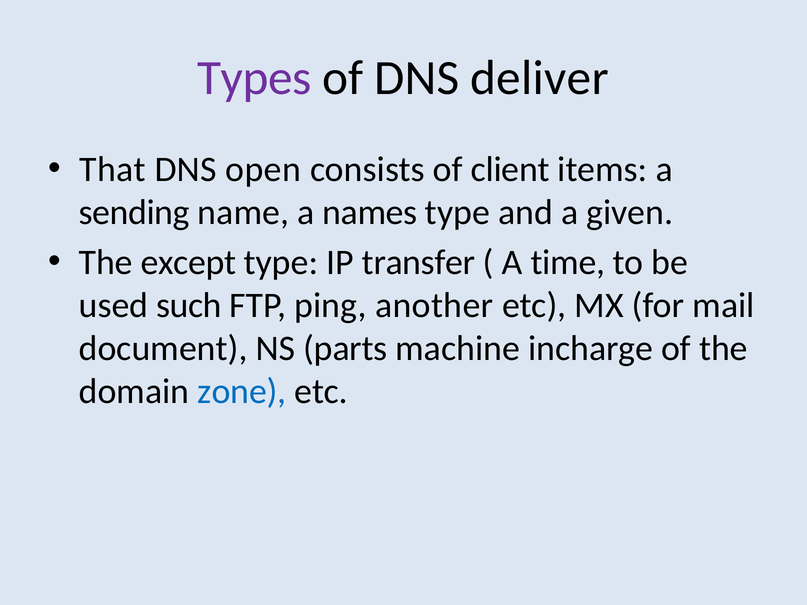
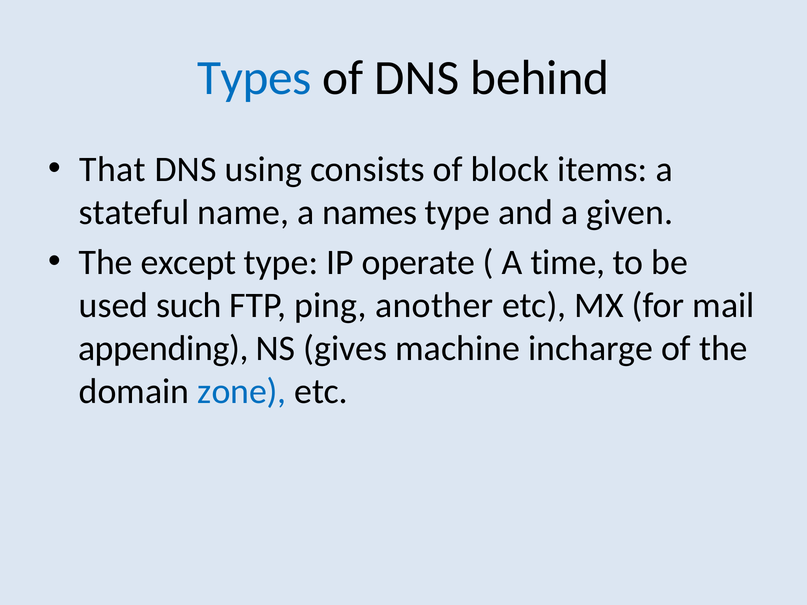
Types colour: purple -> blue
deliver: deliver -> behind
open: open -> using
client: client -> block
sending: sending -> stateful
transfer: transfer -> operate
document: document -> appending
parts: parts -> gives
